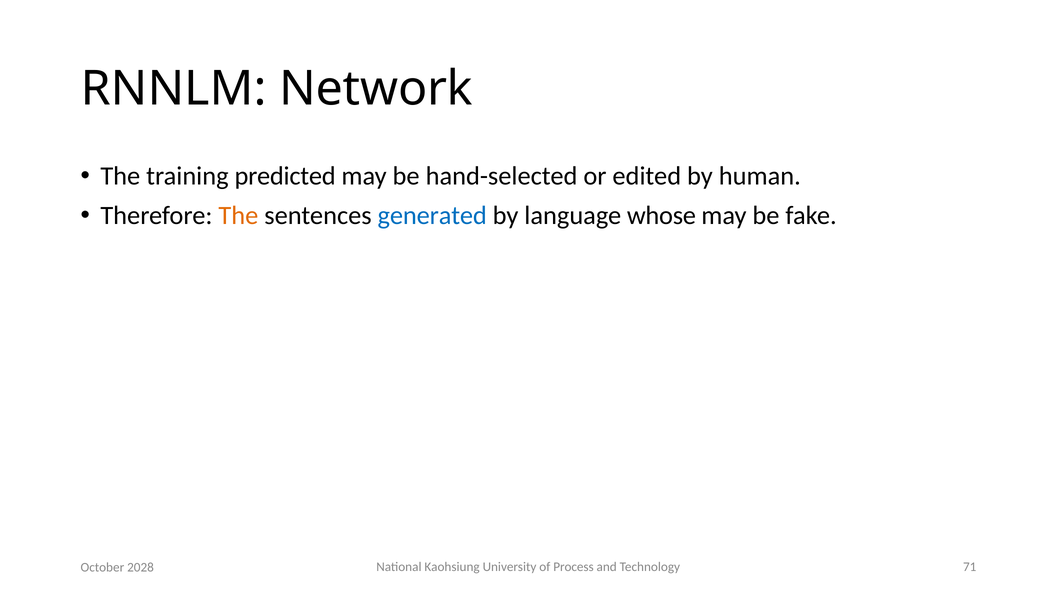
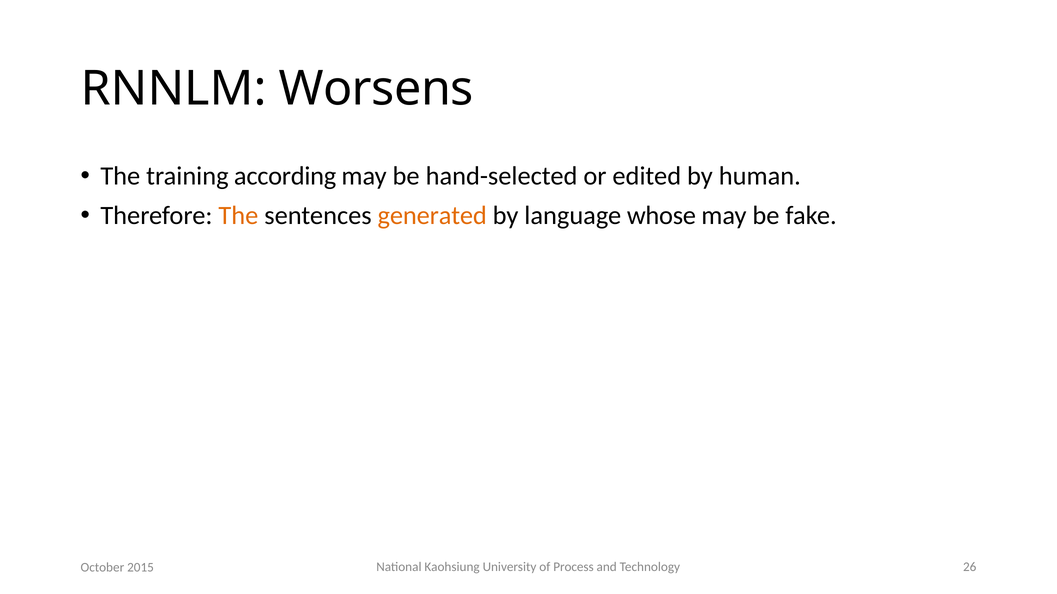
Network: Network -> Worsens
predicted: predicted -> according
generated colour: blue -> orange
71: 71 -> 26
2028: 2028 -> 2015
